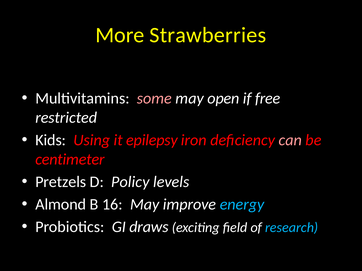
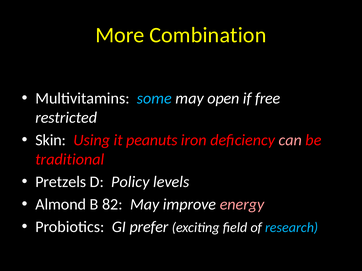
Strawberries: Strawberries -> Combination
some colour: pink -> light blue
Kids: Kids -> Skin
epilepsy: epilepsy -> peanuts
centimeter: centimeter -> traditional
16: 16 -> 82
energy colour: light blue -> pink
draws: draws -> prefer
